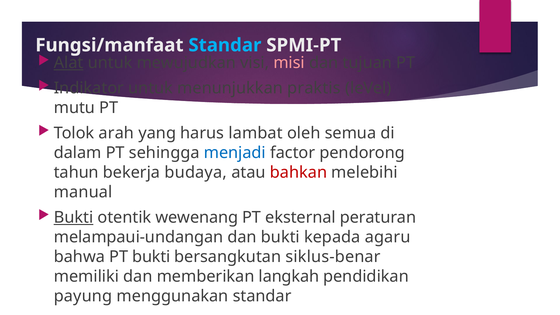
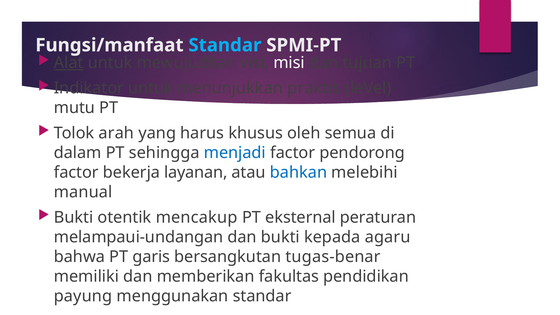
misi colour: pink -> white
lambat: lambat -> khusus
tahun at (76, 172): tahun -> factor
budaya: budaya -> layanan
bahkan colour: red -> blue
Bukti at (74, 218) underline: present -> none
wewenang: wewenang -> mencakup
PT bukti: bukti -> garis
siklus-benar: siklus-benar -> tugas-benar
langkah: langkah -> fakultas
